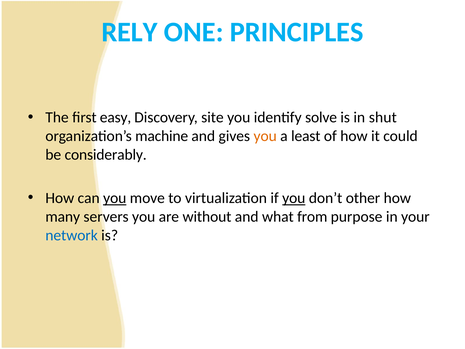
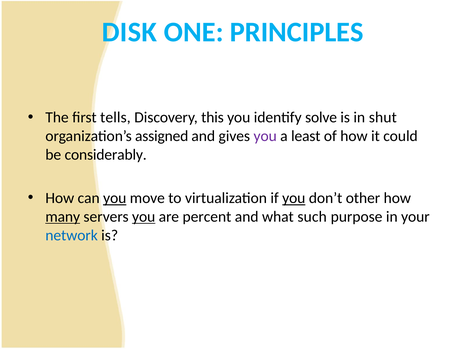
RELY: RELY -> DISK
easy: easy -> tells
site: site -> this
machine: machine -> assigned
you at (265, 136) colour: orange -> purple
many underline: none -> present
you at (144, 217) underline: none -> present
without: without -> percent
from: from -> such
